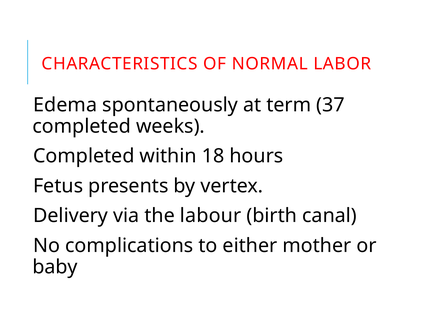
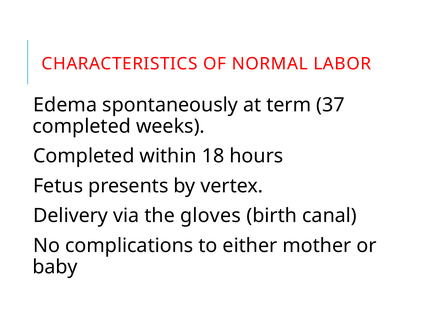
labour: labour -> gloves
